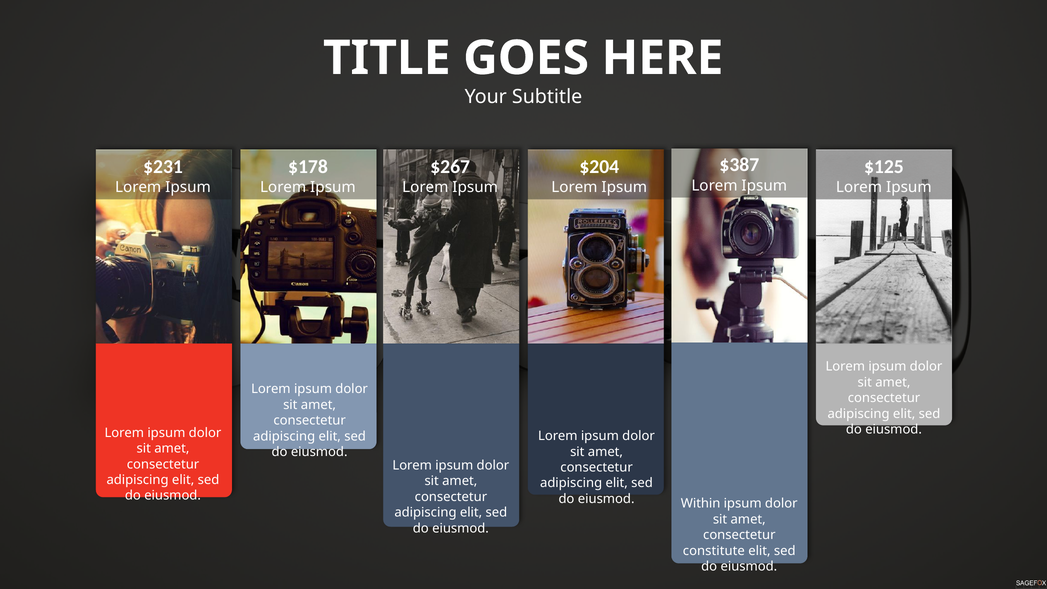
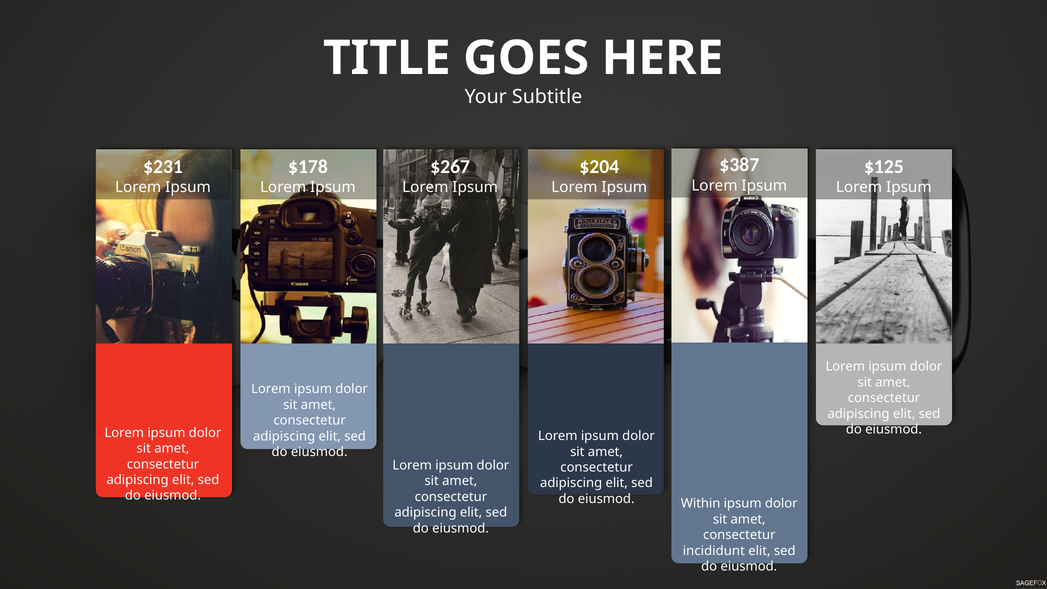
constitute: constitute -> incididunt
